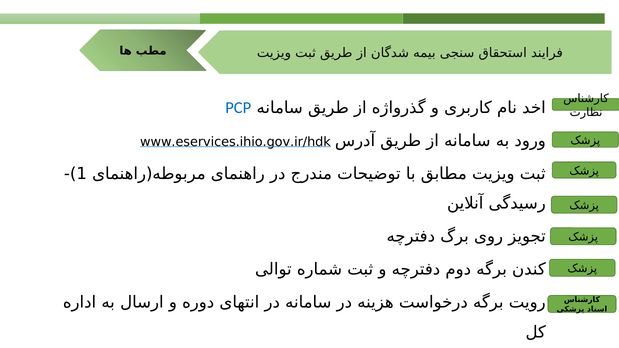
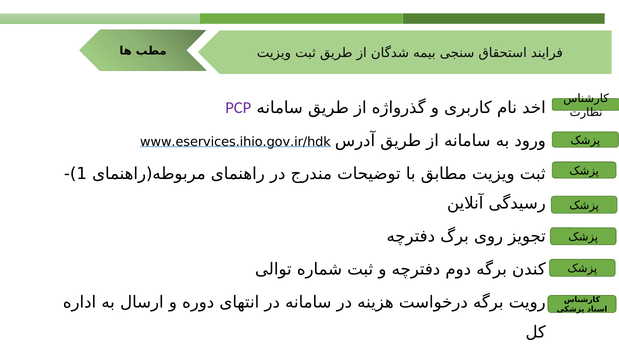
PCP colour: blue -> purple
